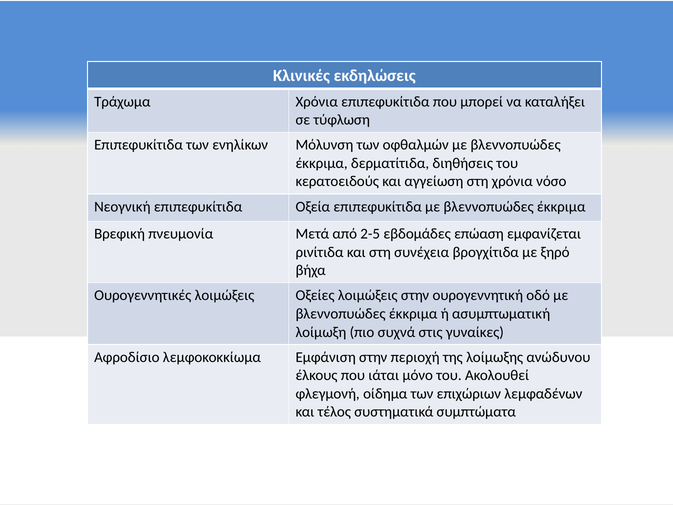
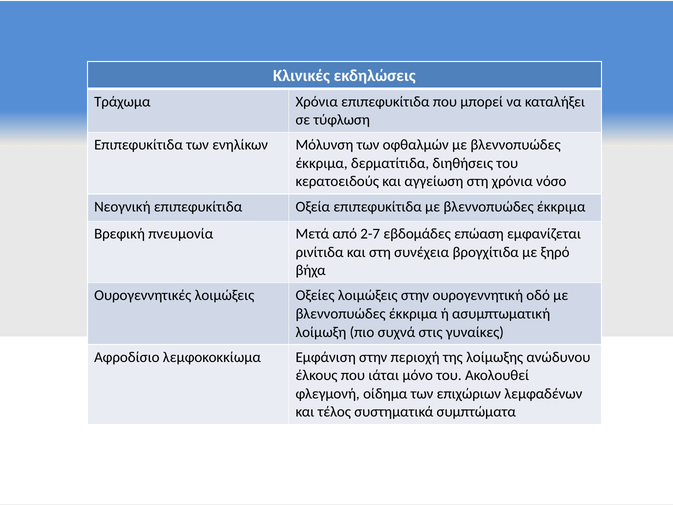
2-5: 2-5 -> 2-7
